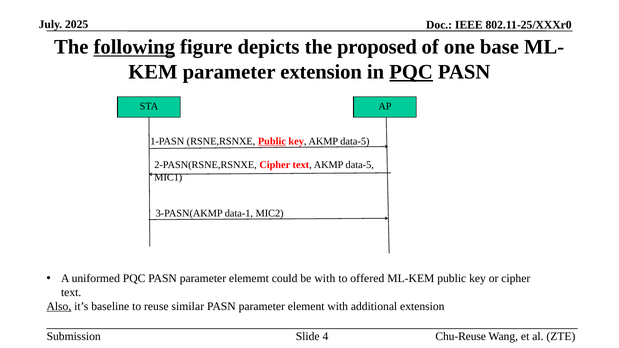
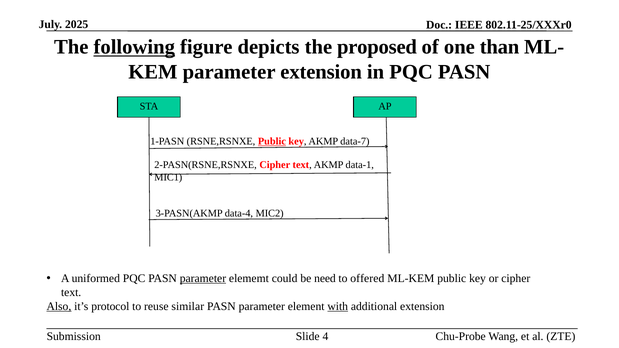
base: base -> than
PQC at (411, 72) underline: present -> none
key AKMP data-5: data-5 -> data-7
text AKMP data-5: data-5 -> data-1
data-1: data-1 -> data-4
parameter at (203, 278) underline: none -> present
be with: with -> need
baseline: baseline -> protocol
with at (338, 306) underline: none -> present
Chu-Reuse: Chu-Reuse -> Chu-Probe
